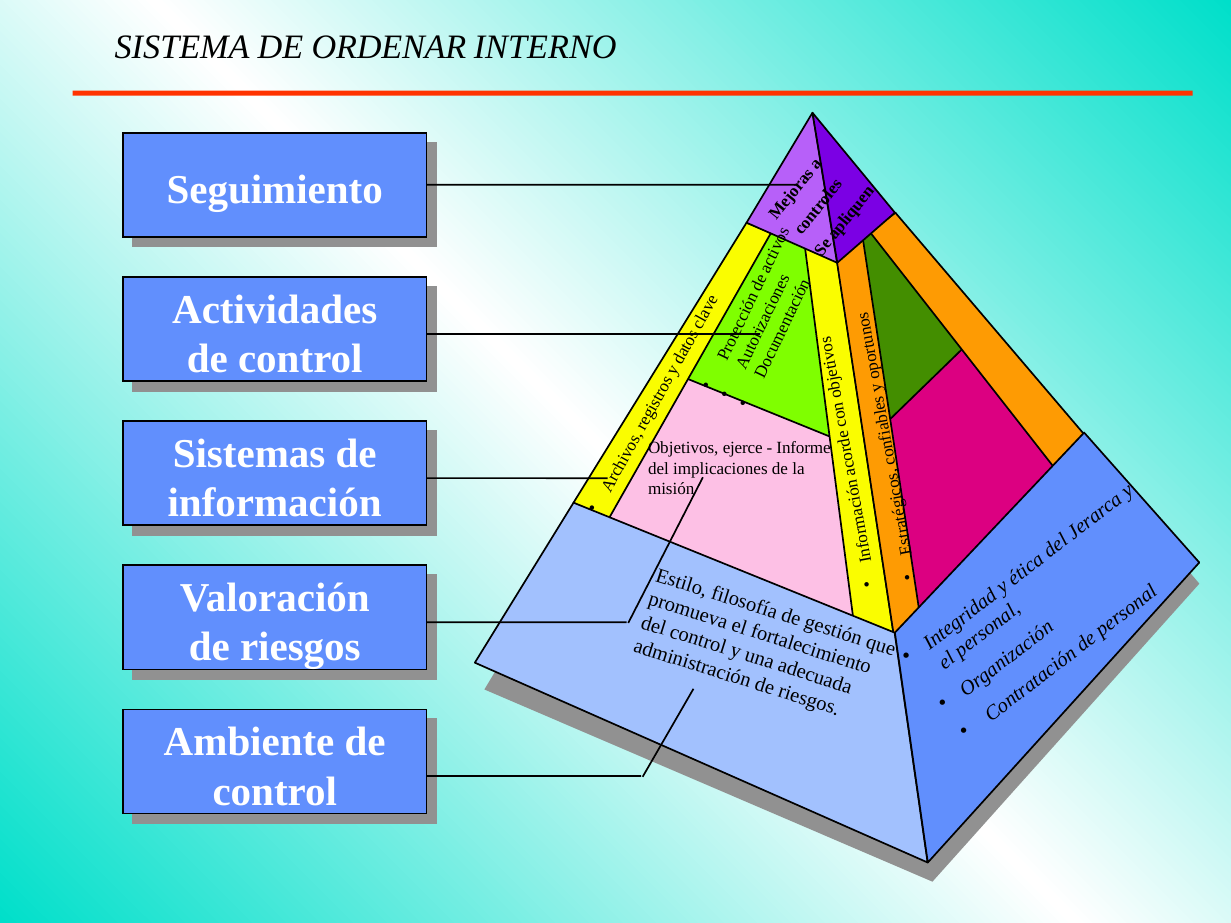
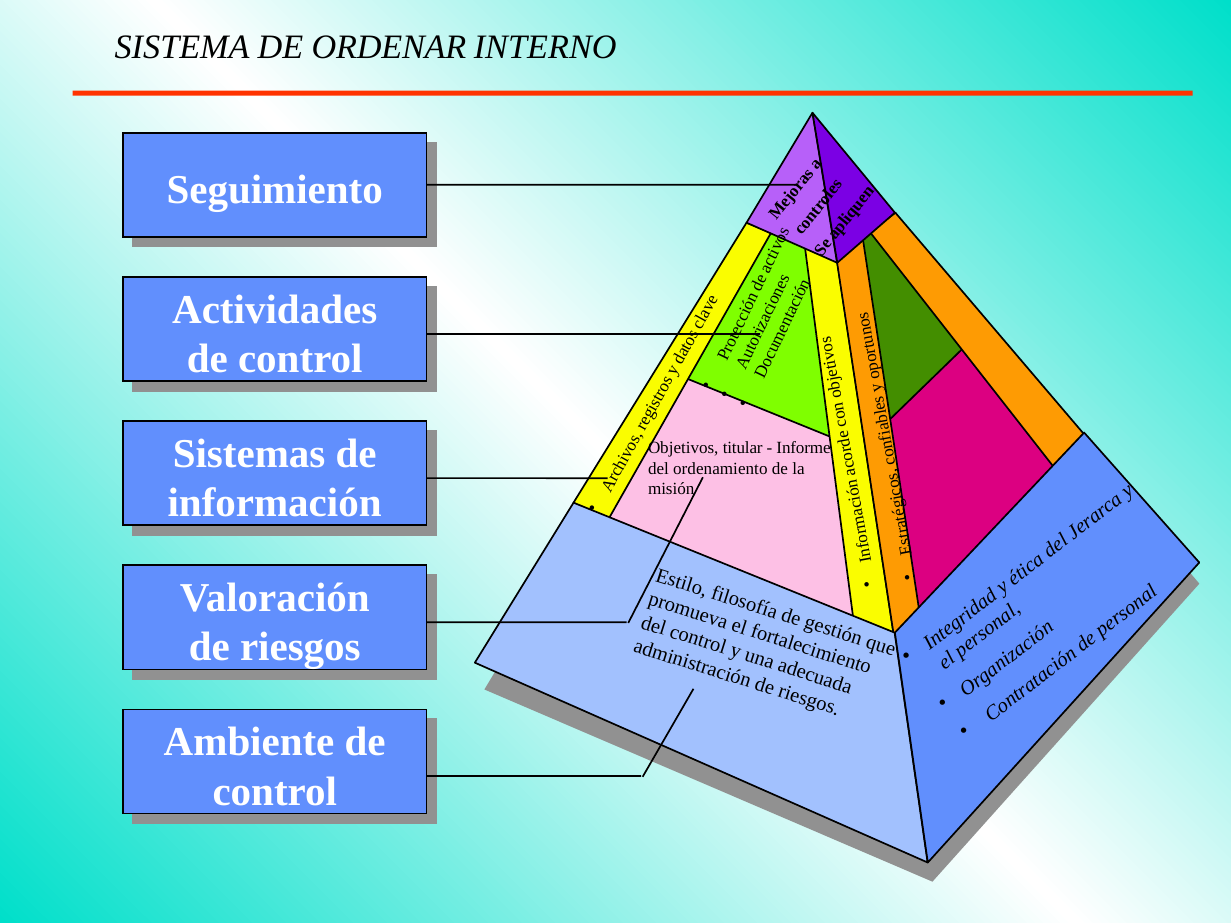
ejerce: ejerce -> titular
implicaciones: implicaciones -> ordenamiento
